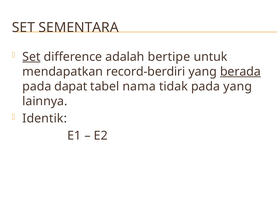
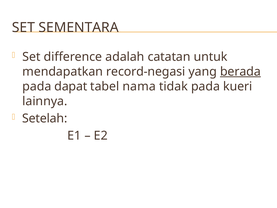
Set at (31, 57) underline: present -> none
bertipe: bertipe -> catatan
record-berdiri: record-berdiri -> record-negasi
pada yang: yang -> kueri
Identik: Identik -> Setelah
